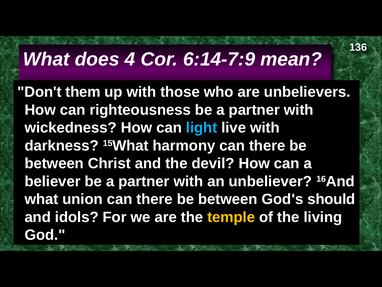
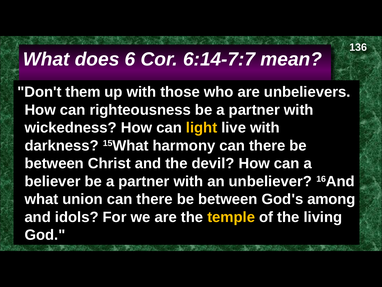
4: 4 -> 6
6:14-7:9: 6:14-7:9 -> 6:14-7:7
light colour: light blue -> yellow
should: should -> among
